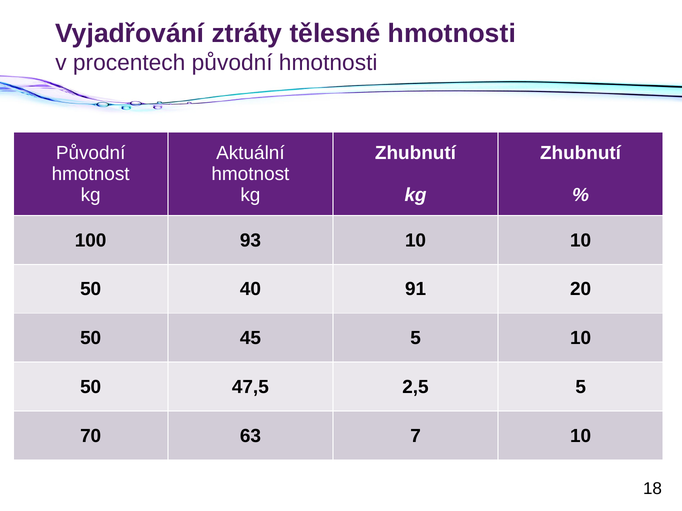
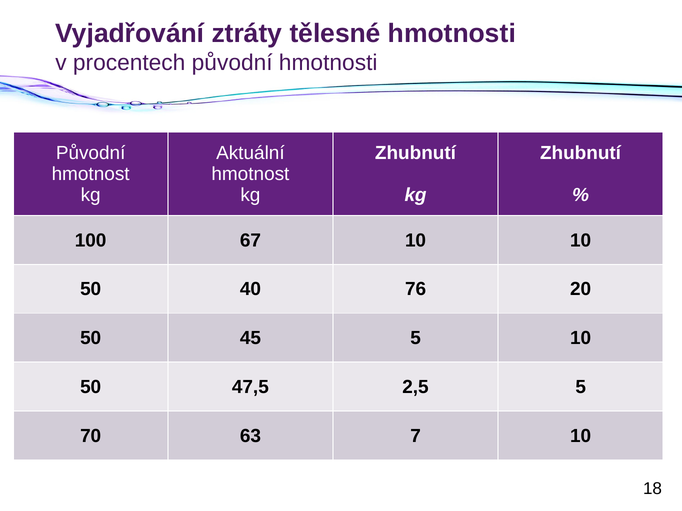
93: 93 -> 67
91: 91 -> 76
